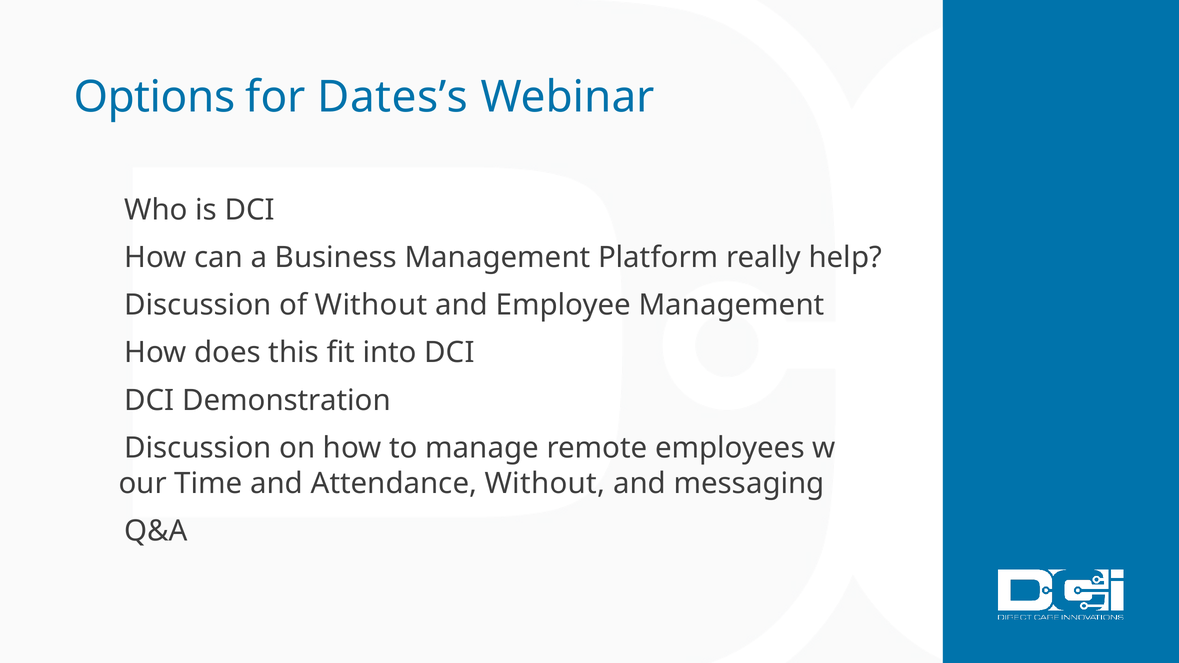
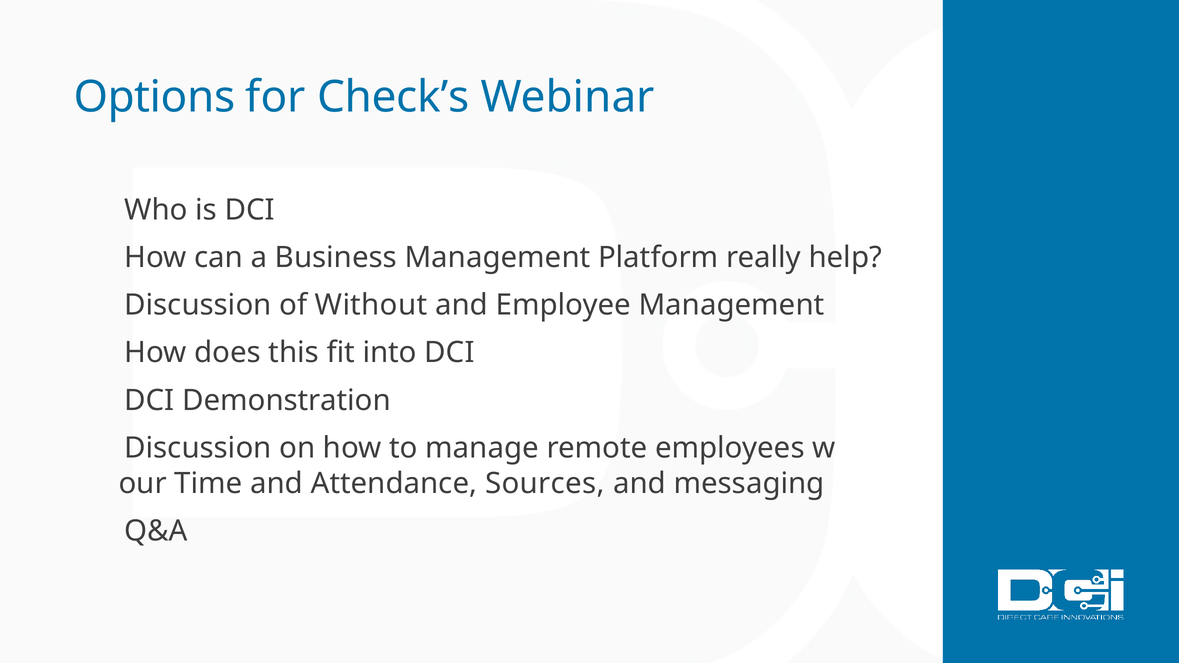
Dates’s: Dates’s -> Check’s
Attendance Without: Without -> Sources
